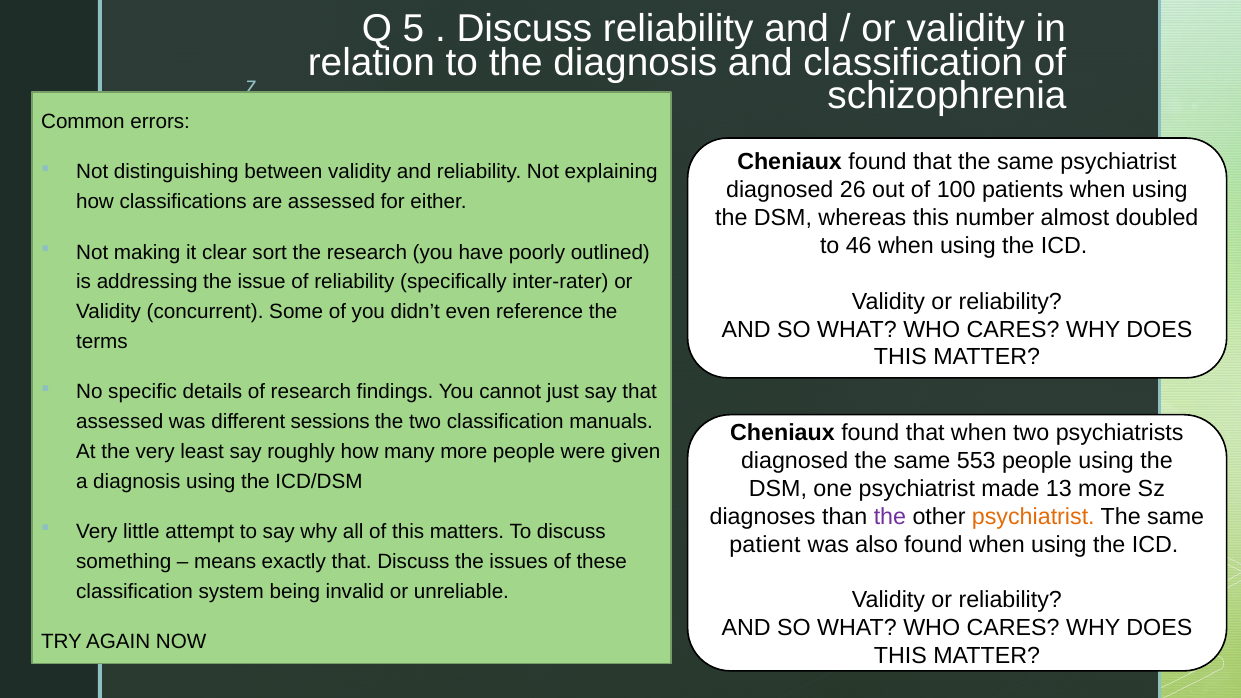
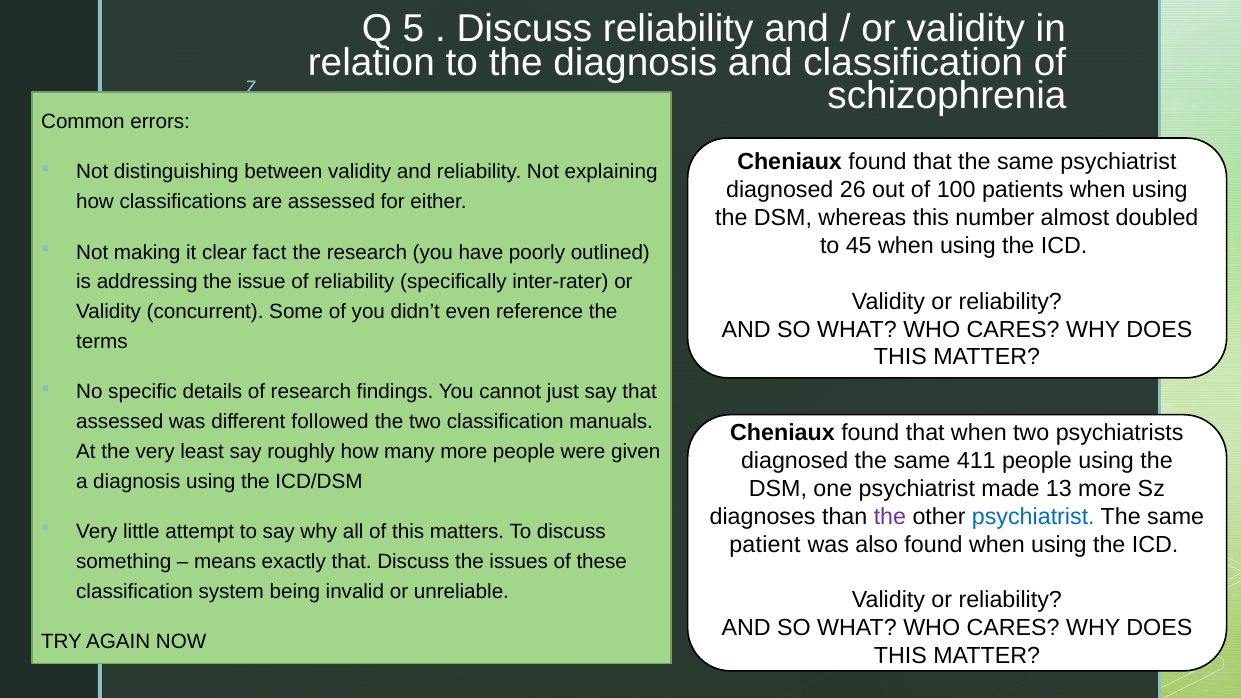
46: 46 -> 45
sort: sort -> fact
sessions: sessions -> followed
553: 553 -> 411
psychiatrist at (1033, 517) colour: orange -> blue
